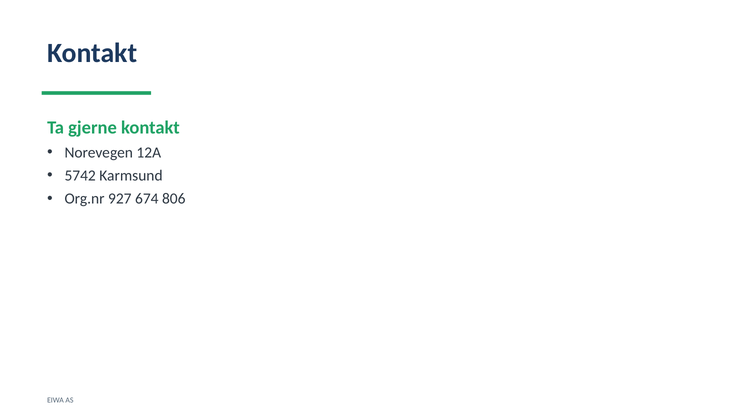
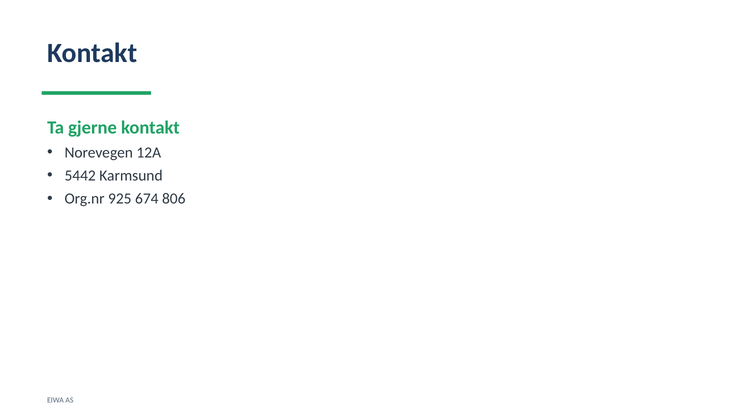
5742: 5742 -> 5442
927: 927 -> 925
